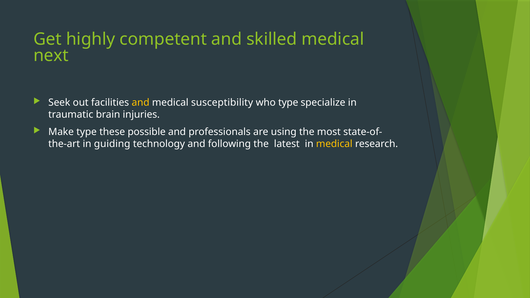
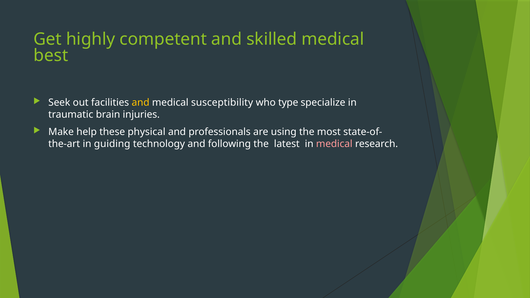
next: next -> best
Make type: type -> help
possible: possible -> physical
medical at (334, 144) colour: yellow -> pink
